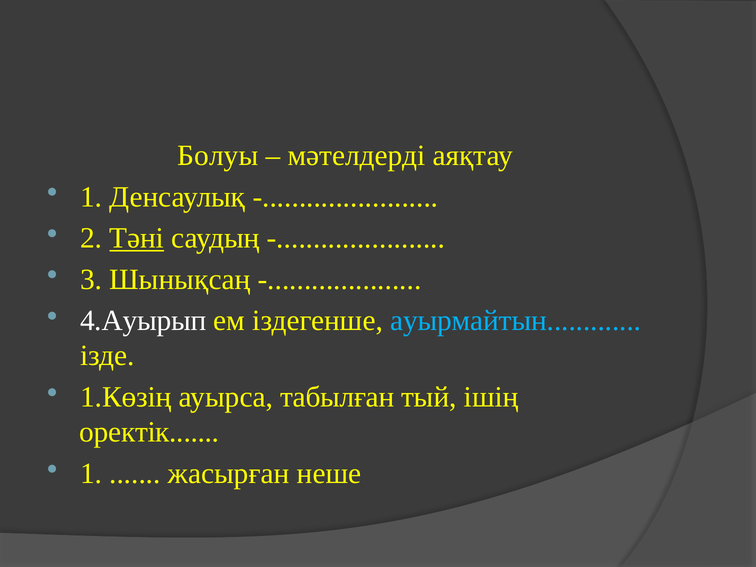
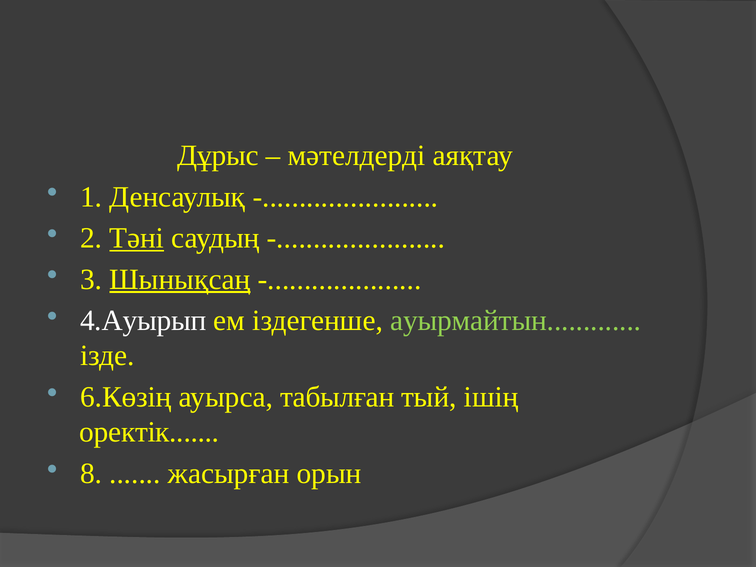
Болуы: Болуы -> Дұрыс
Шынықсаң underline: none -> present
ауырмайтын colour: light blue -> light green
1.Көзің: 1.Көзің -> 6.Көзің
1 at (91, 473): 1 -> 8
неше: неше -> орын
